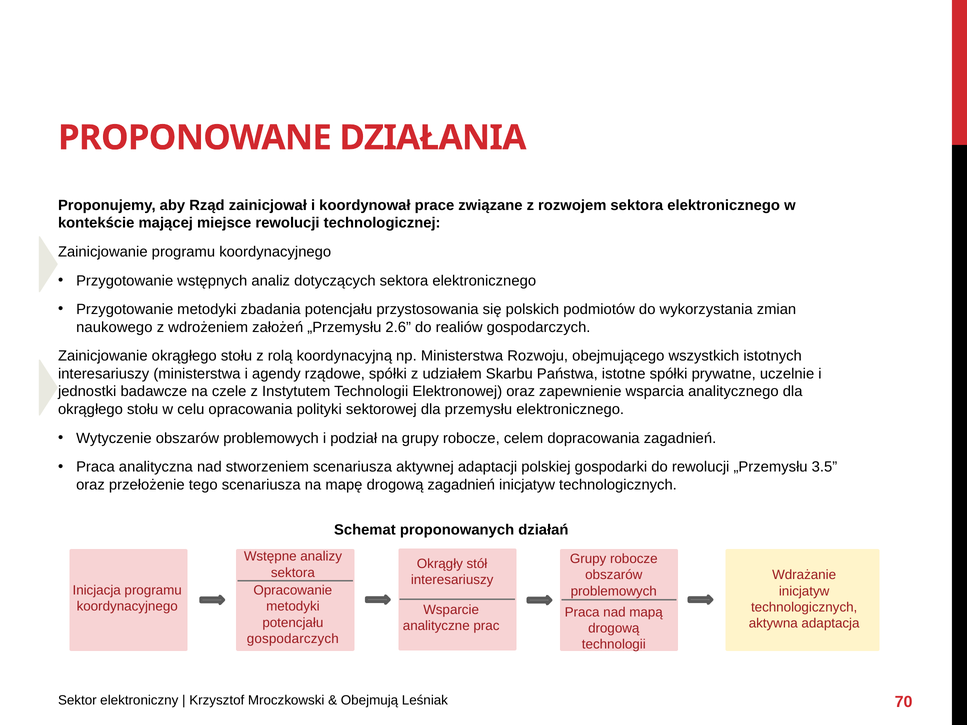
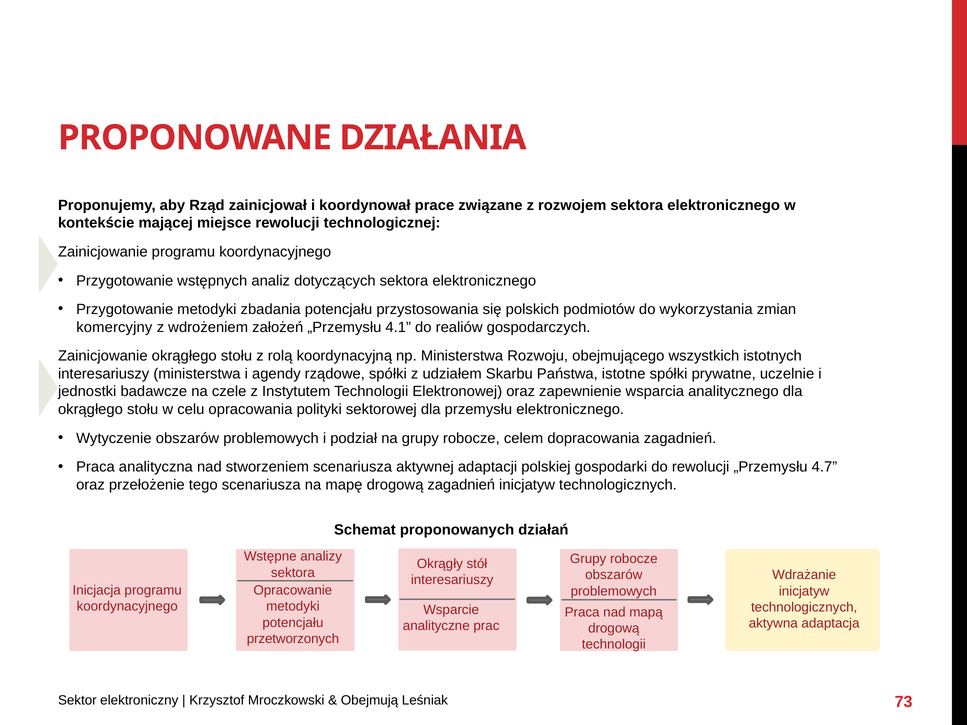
naukowego: naukowego -> komercyjny
2.6: 2.6 -> 4.1
3.5: 3.5 -> 4.7
gospodarczych at (293, 639): gospodarczych -> przetworzonych
70: 70 -> 73
